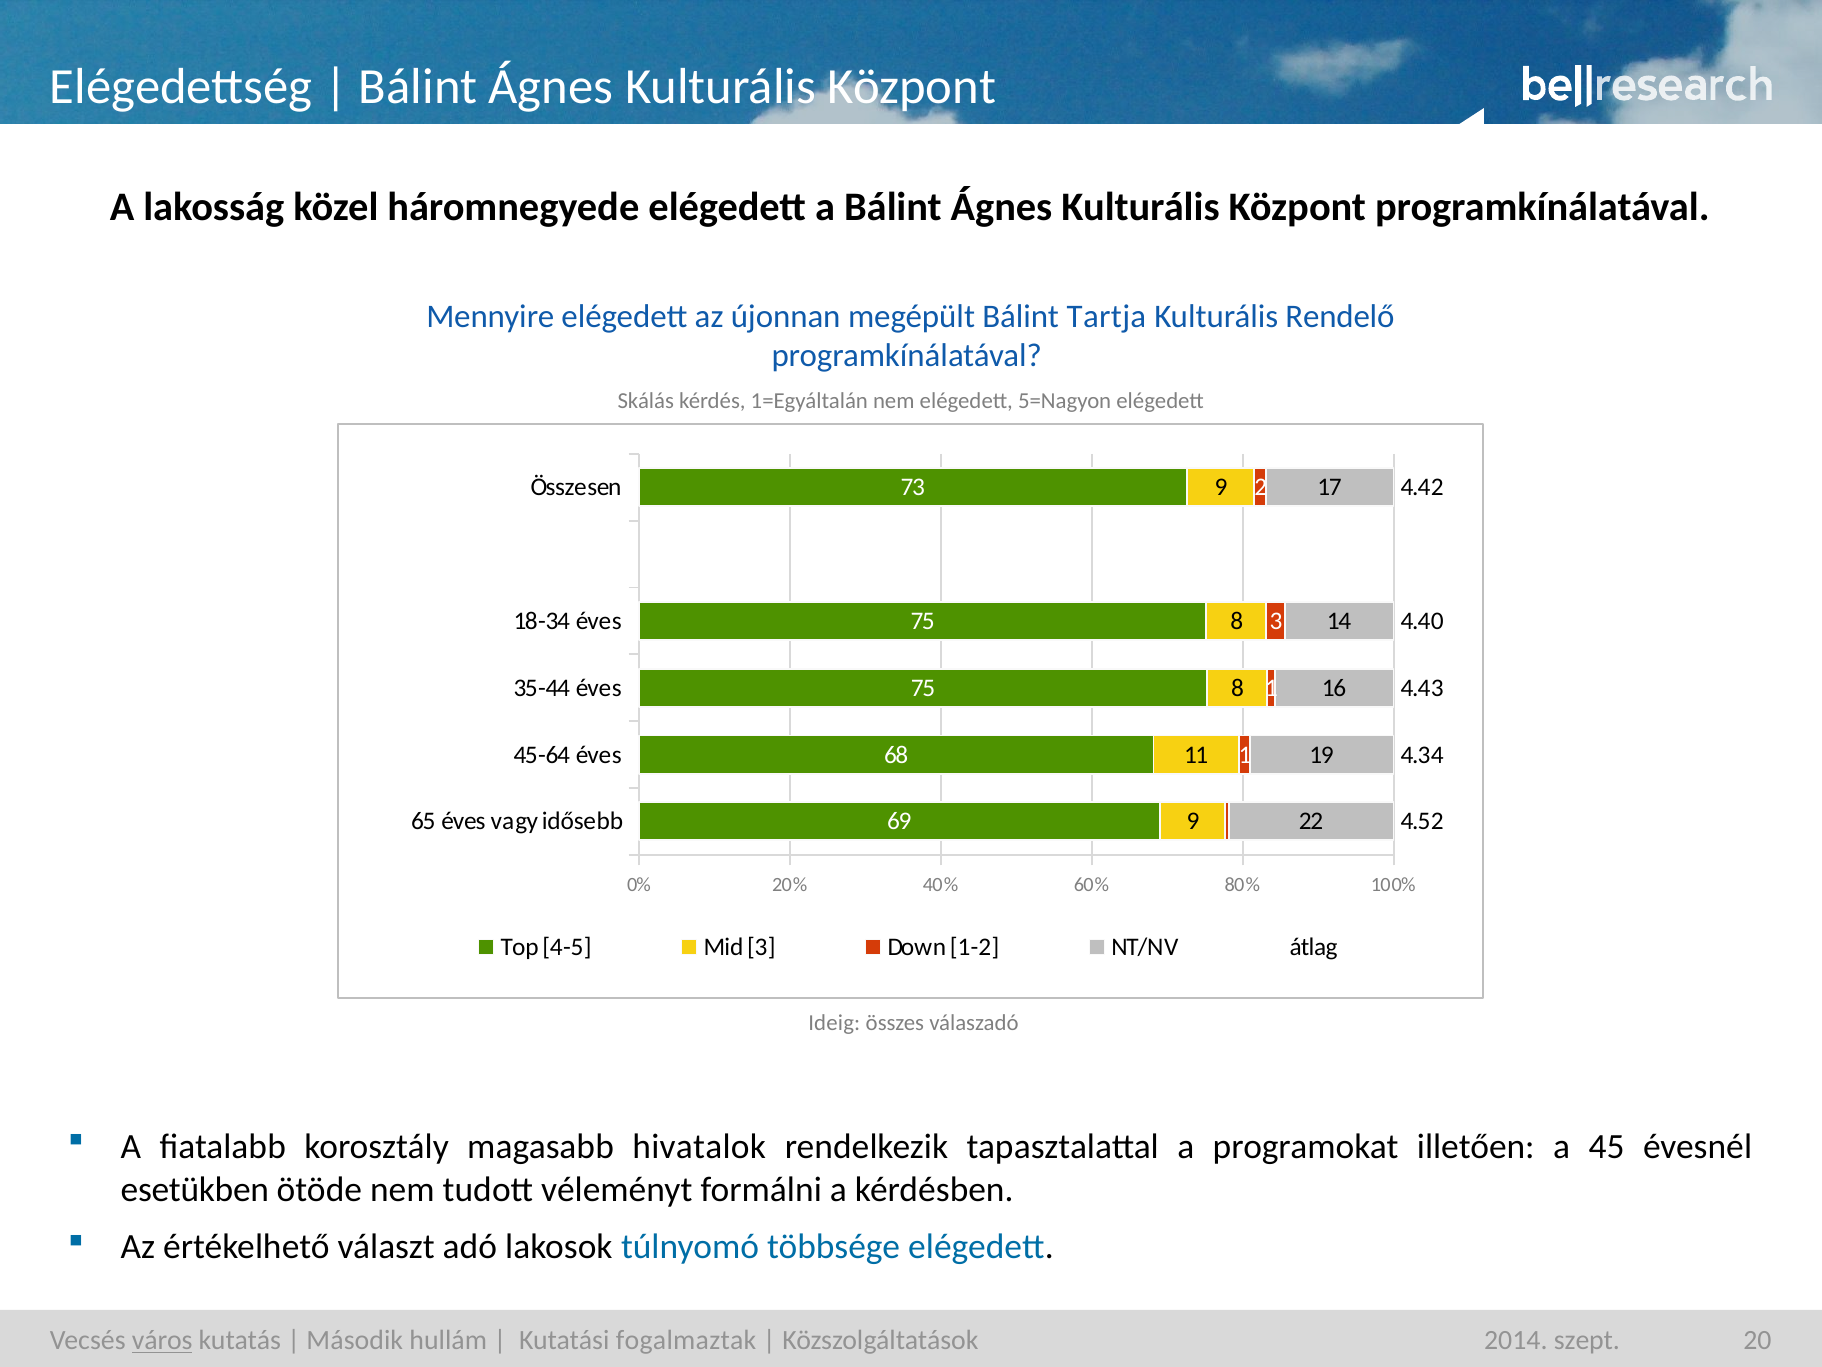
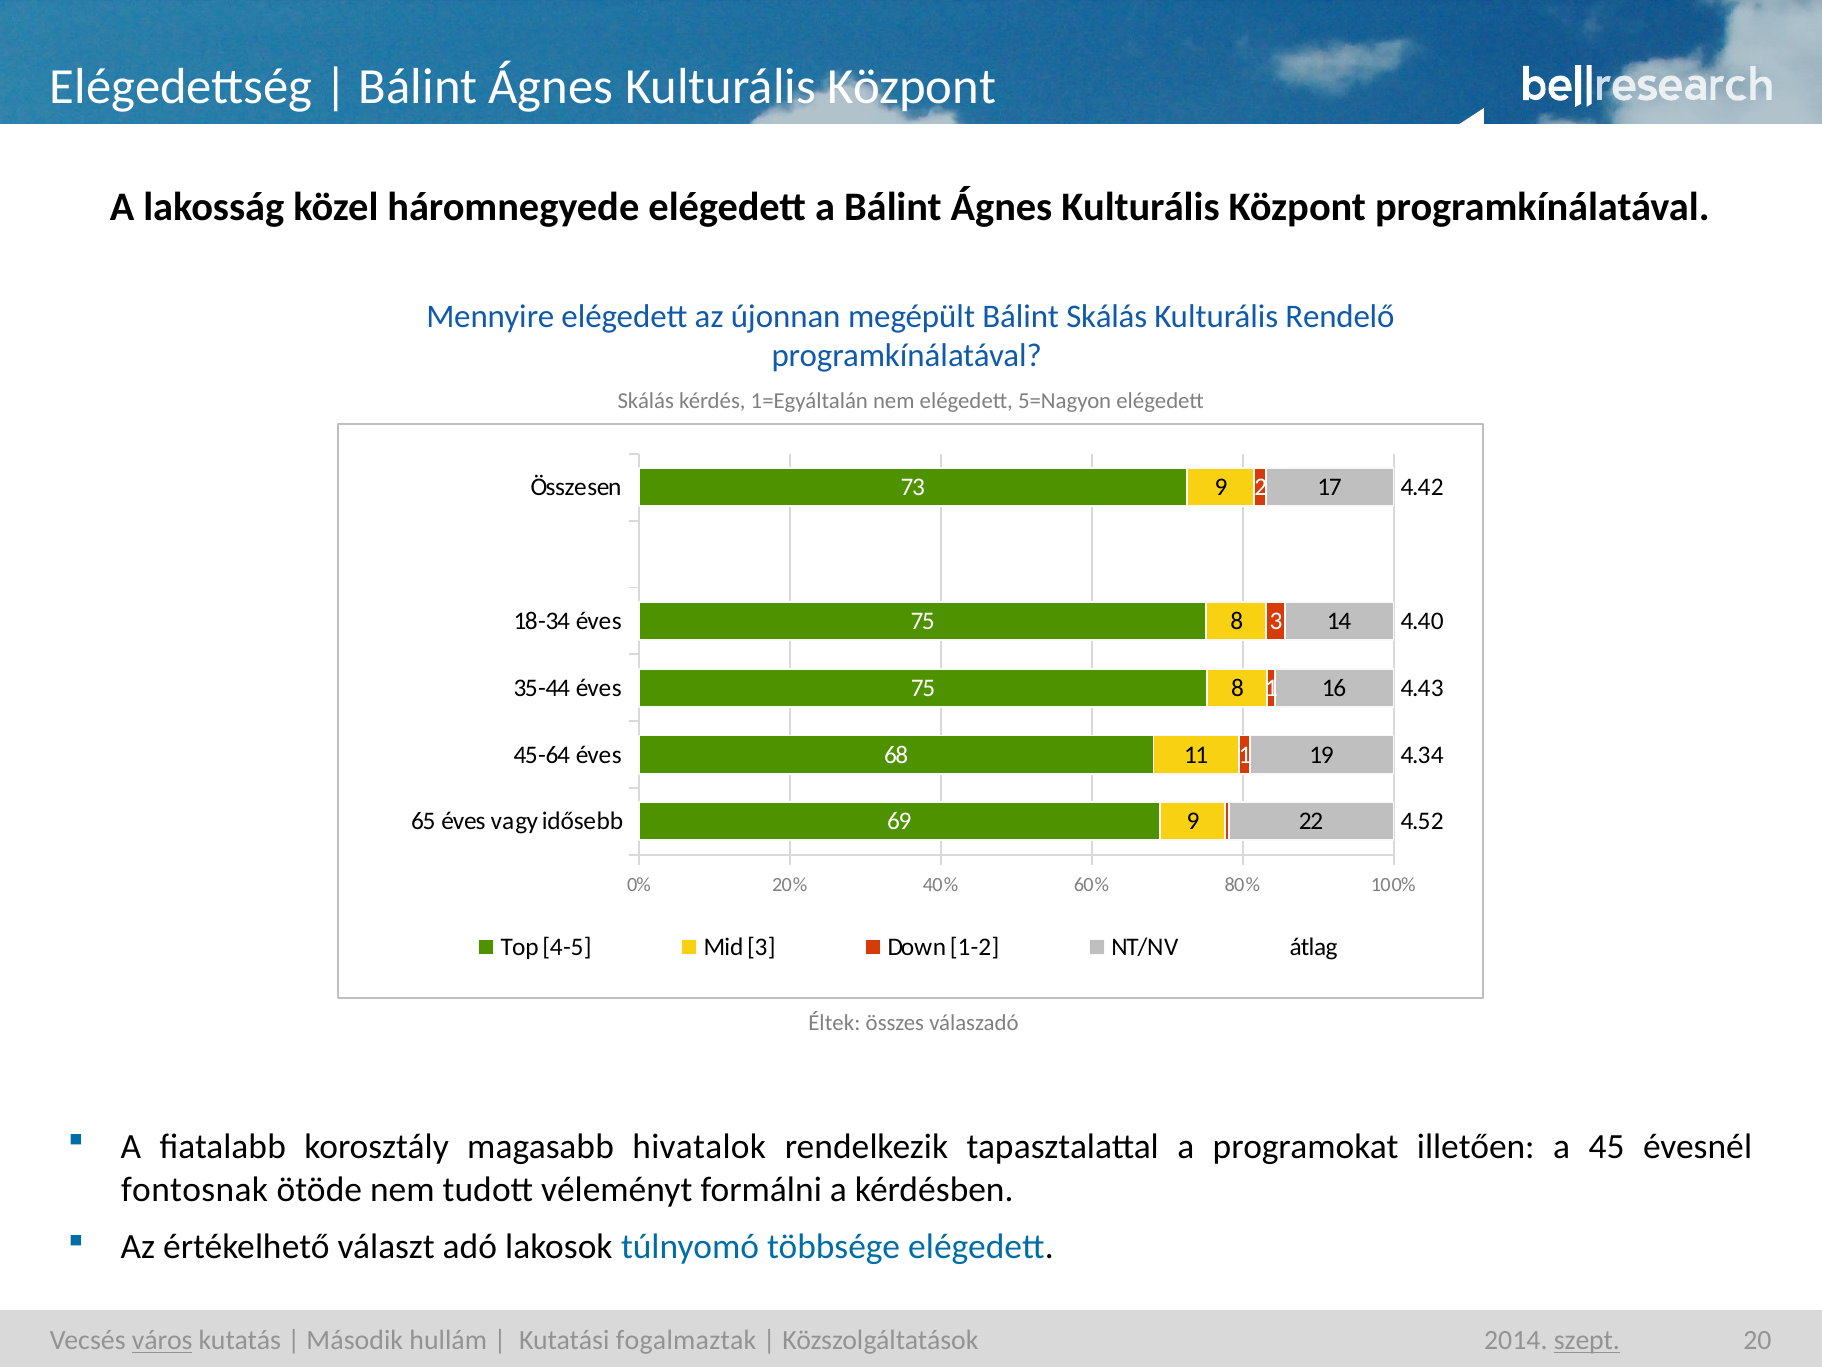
Bálint Tartja: Tartja -> Skálás
Ideig: Ideig -> Éltek
esetükben: esetükben -> fontosnak
szept underline: none -> present
